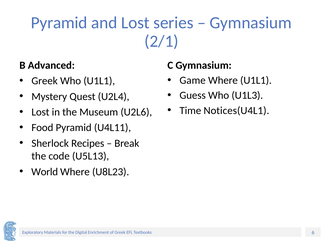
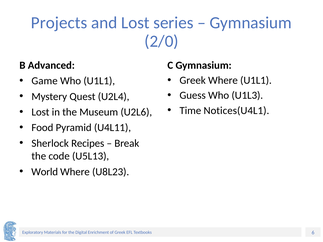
Pyramid at (59, 23): Pyramid -> Projects
2/1: 2/1 -> 2/0
Game at (193, 80): Game -> Greek
Greek at (45, 81): Greek -> Game
